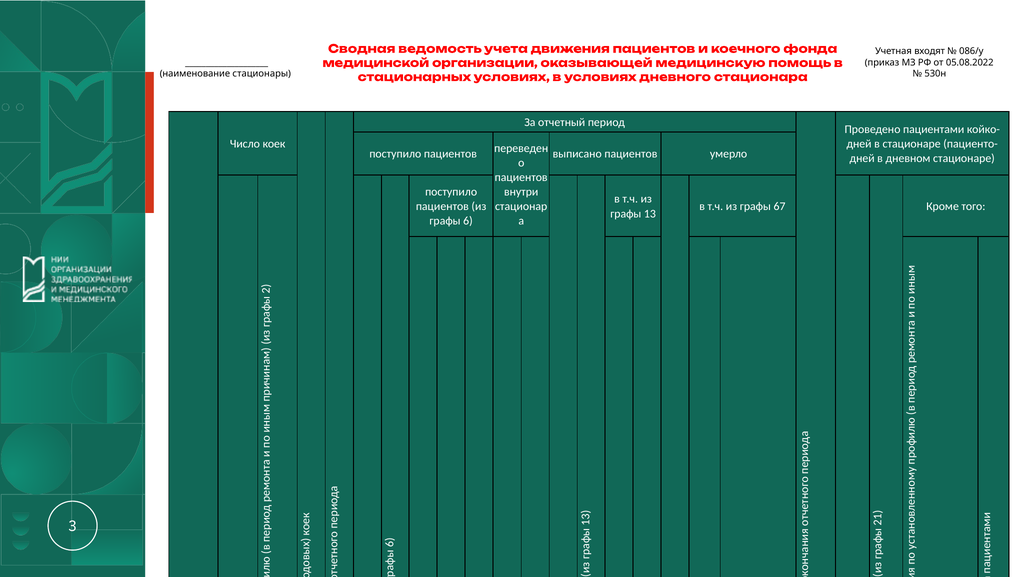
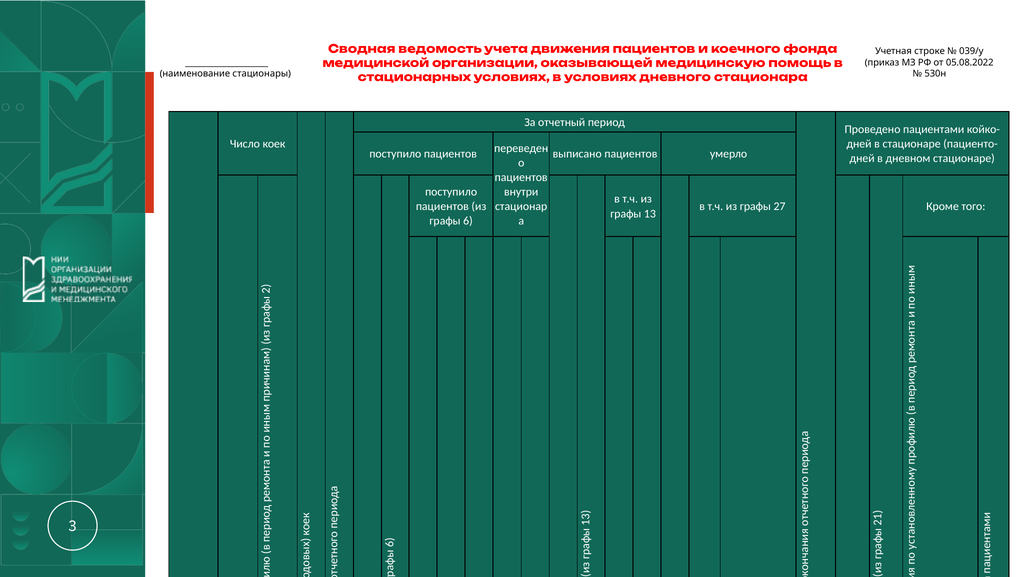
входят: входят -> строке
086/у: 086/у -> 039/у
67: 67 -> 27
